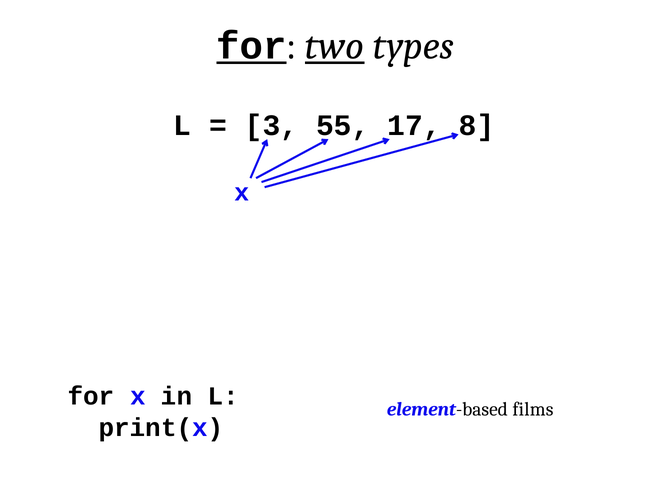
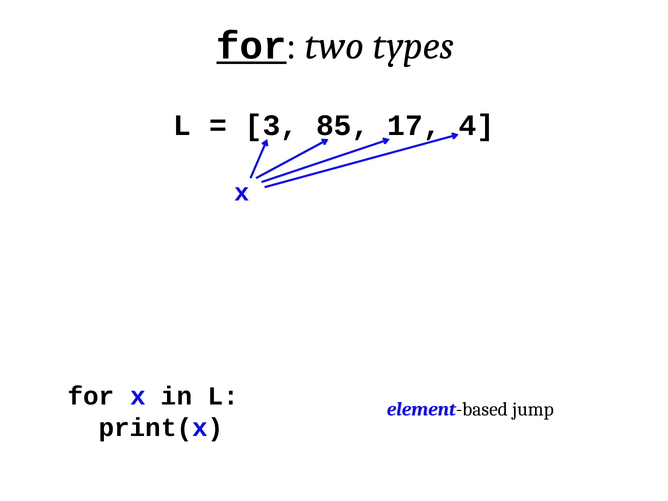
two underline: present -> none
55: 55 -> 85
8: 8 -> 4
films: films -> jump
